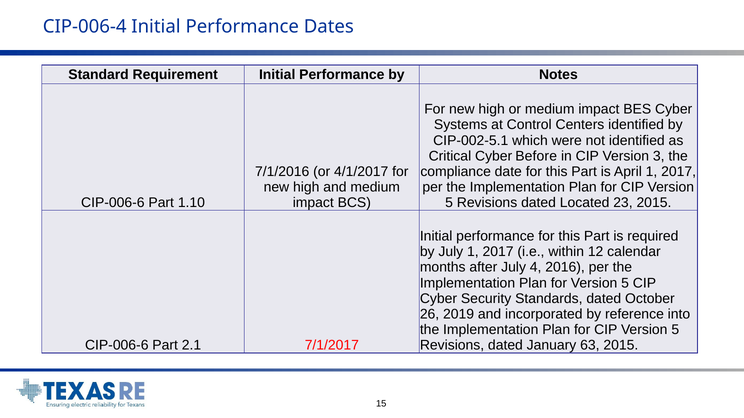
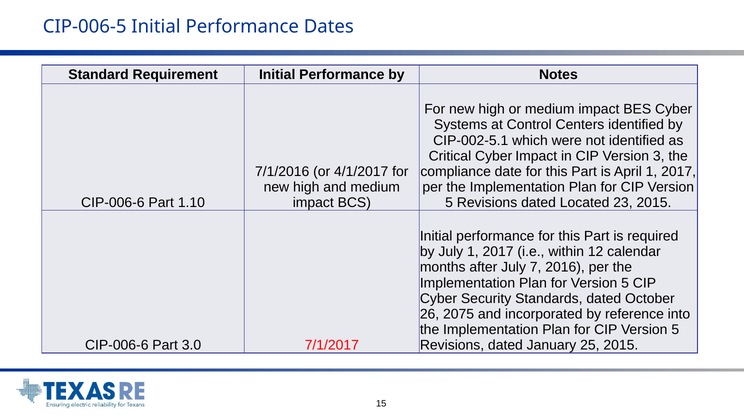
CIP-006-4: CIP-006-4 -> CIP-006-5
Cyber Before: Before -> Impact
4: 4 -> 7
2019: 2019 -> 2075
2.1: 2.1 -> 3.0
63: 63 -> 25
